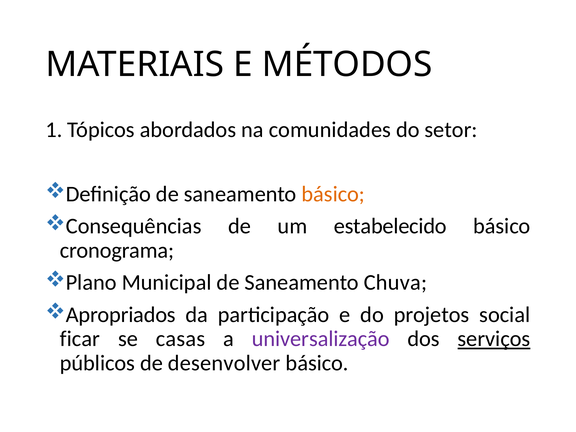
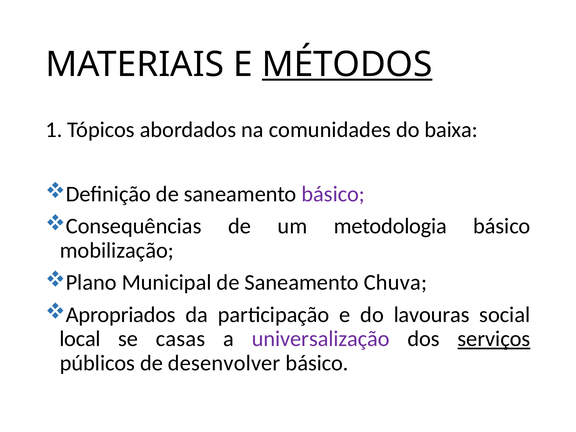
MÉTODOS underline: none -> present
setor: setor -> baixa
básico at (333, 194) colour: orange -> purple
estabelecido: estabelecido -> metodologia
cronograma: cronograma -> mobilização
projetos: projetos -> lavouras
ficar: ficar -> local
